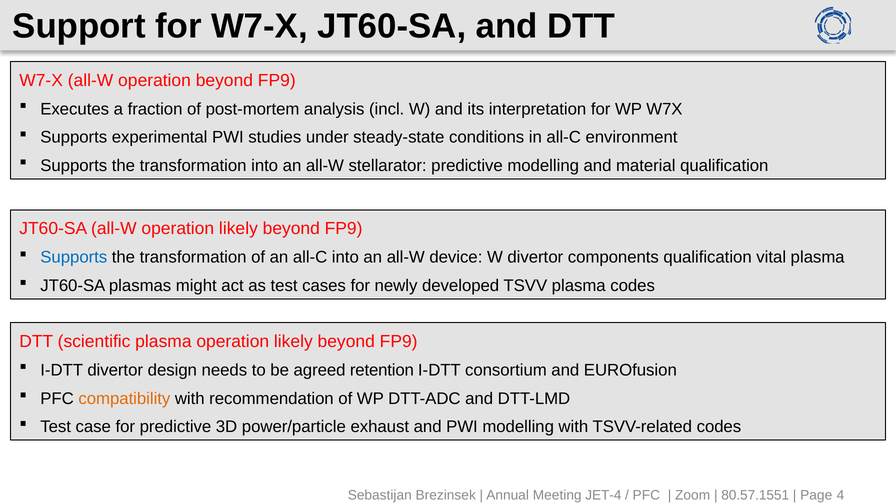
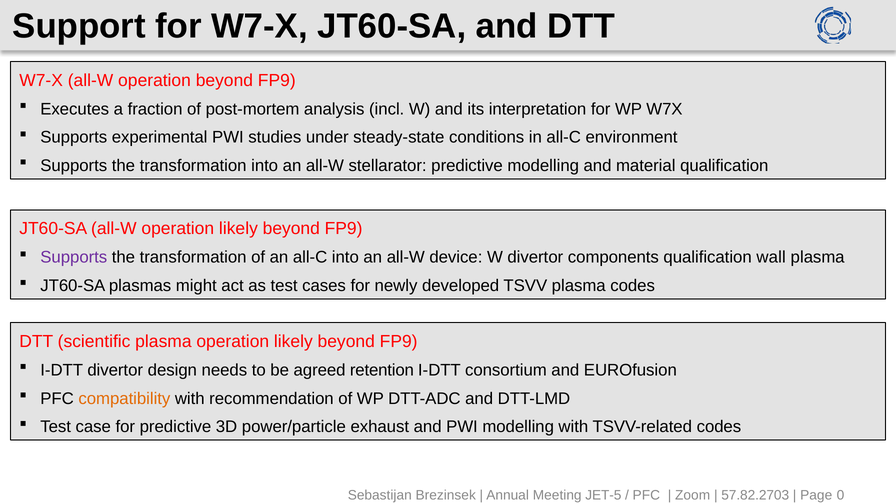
Supports at (74, 257) colour: blue -> purple
vital: vital -> wall
JET-4: JET-4 -> JET-5
80.57.1551: 80.57.1551 -> 57.82.2703
4: 4 -> 0
